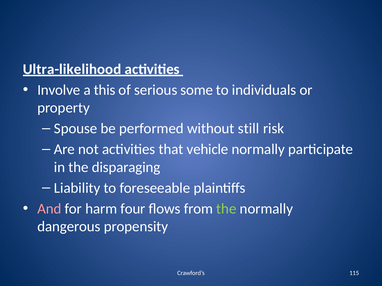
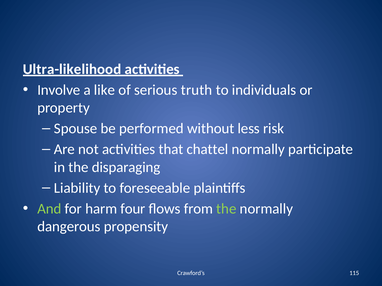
this: this -> like
some: some -> truth
still: still -> less
vehicle: vehicle -> chattel
And colour: pink -> light green
